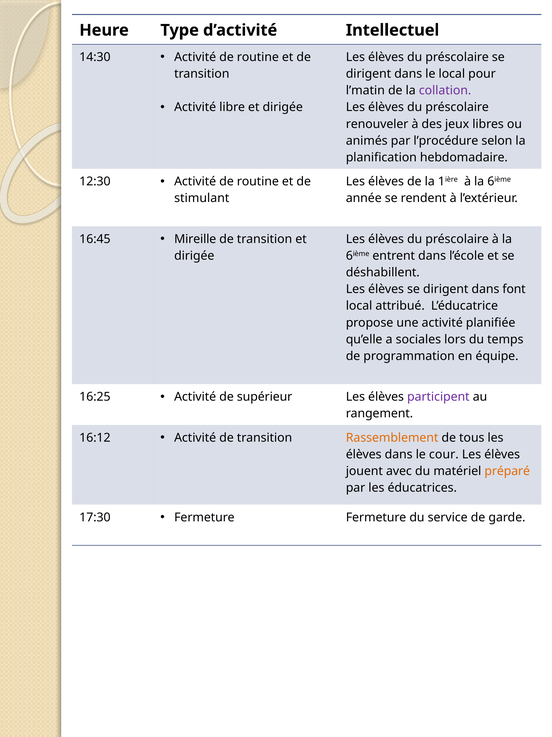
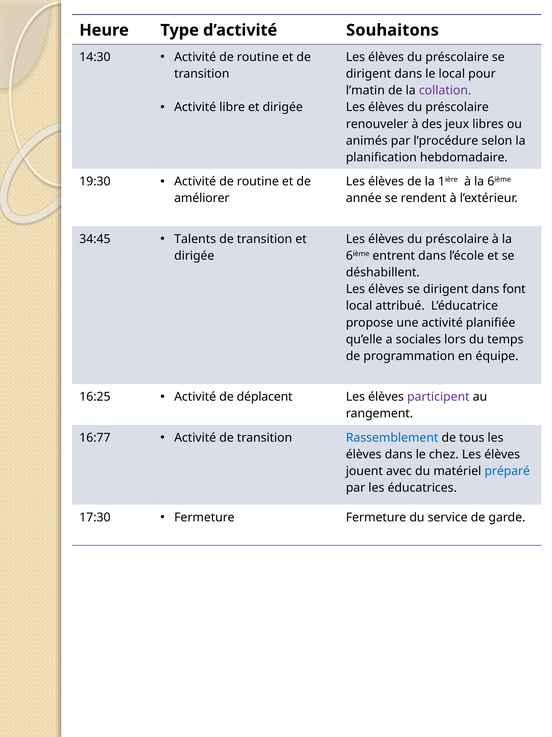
Intellectuel: Intellectuel -> Souhaitons
12:30: 12:30 -> 19:30
stimulant: stimulant -> améliorer
16:45: 16:45 -> 34:45
Mireille: Mireille -> Talents
supérieur: supérieur -> déplacent
16:12: 16:12 -> 16:77
Rassemblement colour: orange -> blue
cour: cour -> chez
préparé colour: orange -> blue
